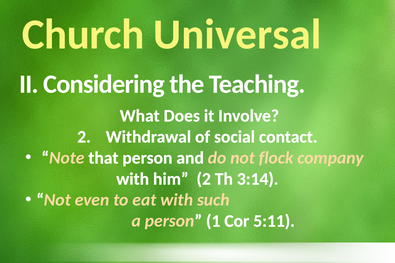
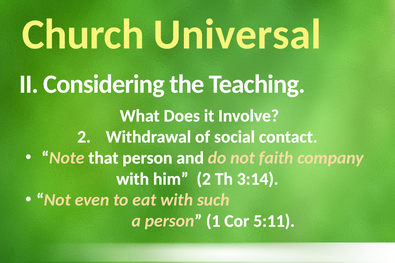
flock: flock -> faith
